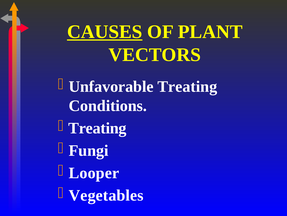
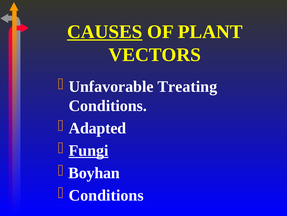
Treating at (97, 128): Treating -> Adapted
Fungi underline: none -> present
Looper: Looper -> Boyhan
Vegetables at (106, 195): Vegetables -> Conditions
